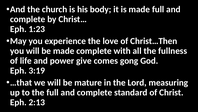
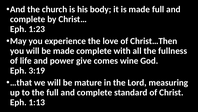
gong: gong -> wine
2:13: 2:13 -> 1:13
